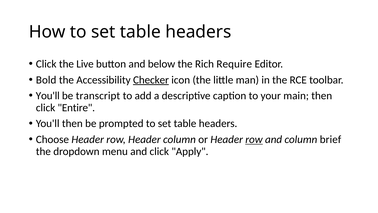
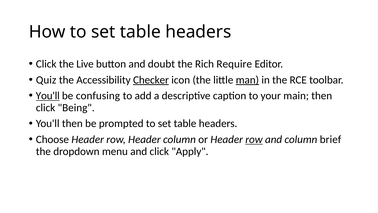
below: below -> doubt
Bold: Bold -> Quiz
man underline: none -> present
You'll at (48, 96) underline: none -> present
transcript: transcript -> confusing
Entire: Entire -> Being
